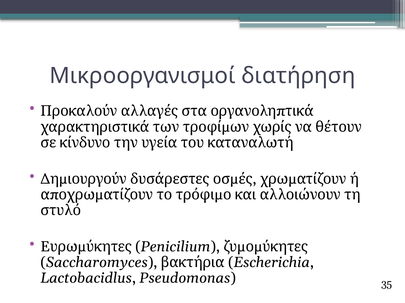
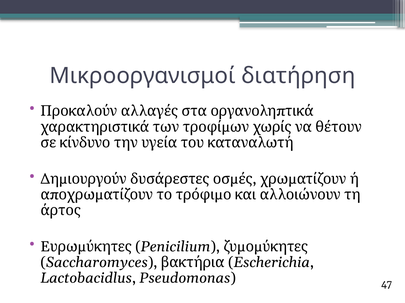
στυλό: στυλό -> άρτος
35: 35 -> 47
